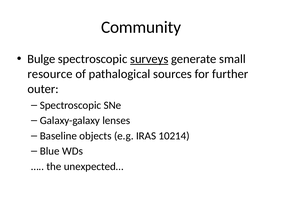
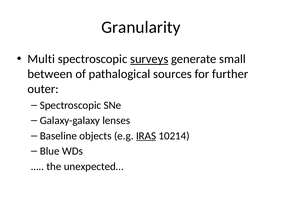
Community: Community -> Granularity
Bulge: Bulge -> Multi
resource: resource -> between
IRAS underline: none -> present
